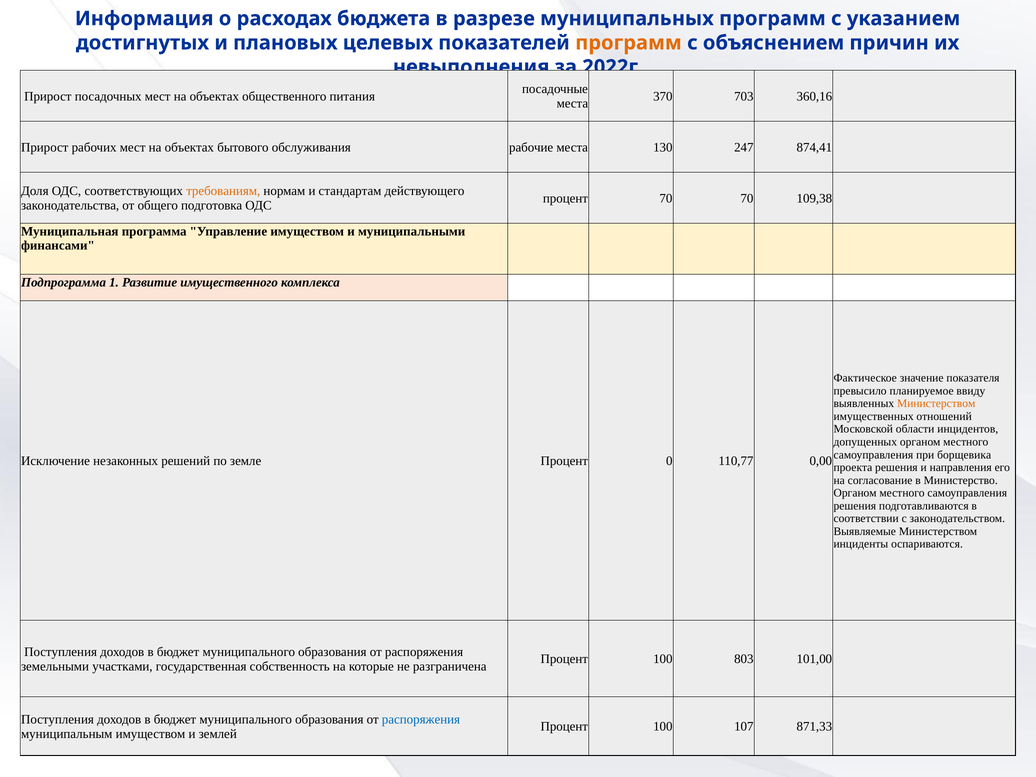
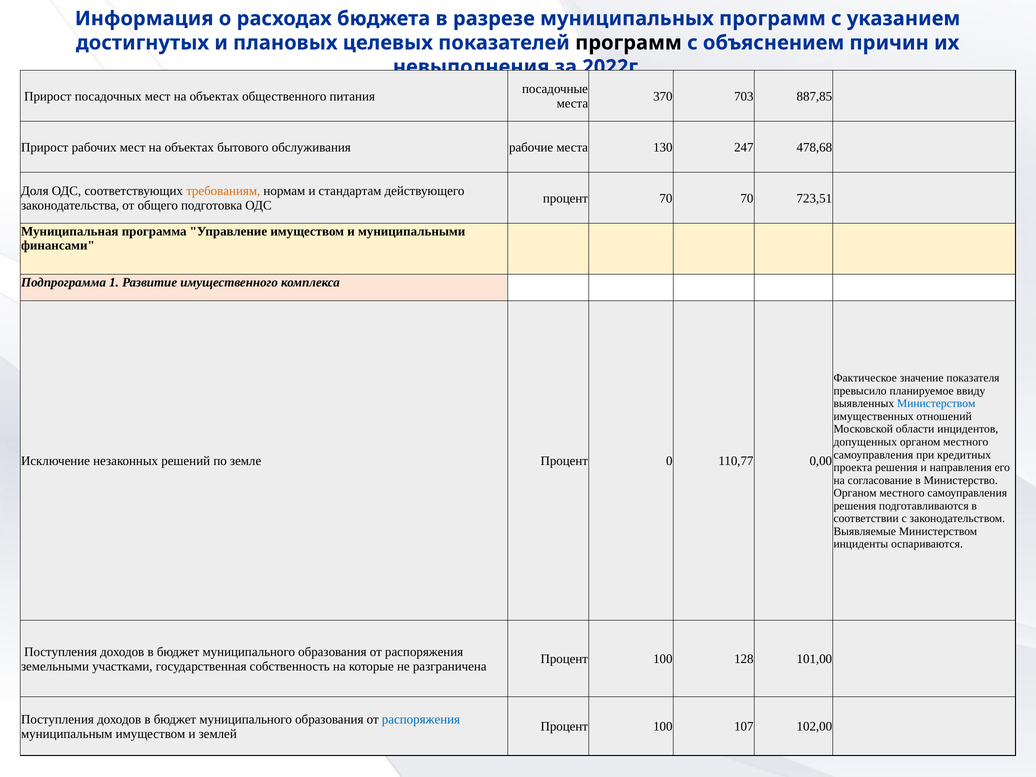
программ at (628, 43) colour: orange -> black
360,16: 360,16 -> 887,85
874,41: 874,41 -> 478,68
109,38: 109,38 -> 723,51
Министерством at (936, 404) colour: orange -> blue
борщевика: борщевика -> кредитных
803: 803 -> 128
871,33: 871,33 -> 102,00
